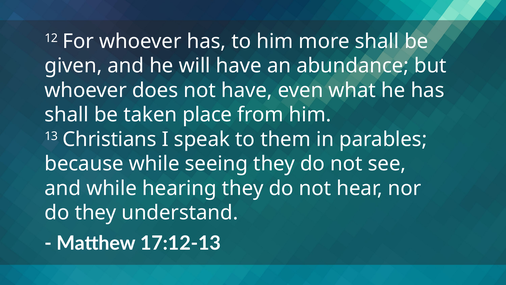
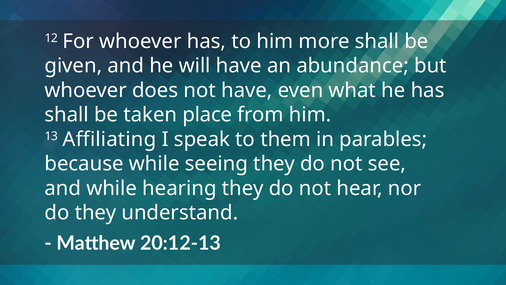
Christians: Christians -> Affiliating
17:12-13: 17:12-13 -> 20:12-13
